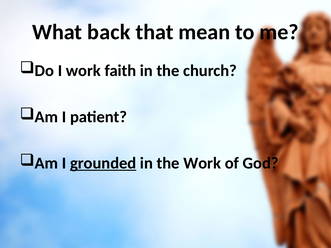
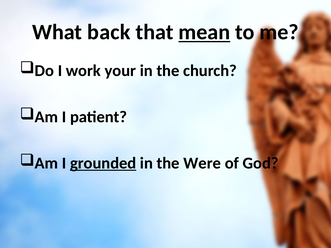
mean underline: none -> present
faith: faith -> your
the Work: Work -> Were
